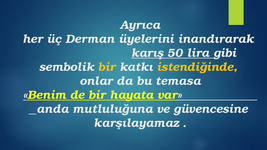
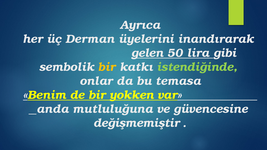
karış: karış -> gelen
istendiğinde colour: yellow -> light green
hayata: hayata -> yokken
karşılayamaz: karşılayamaz -> değişmemiştir
